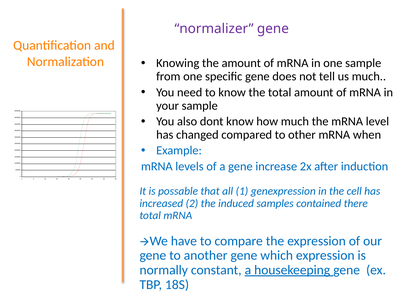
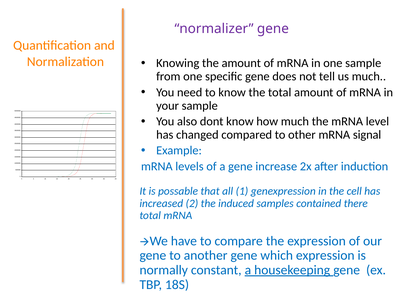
when: when -> signal
